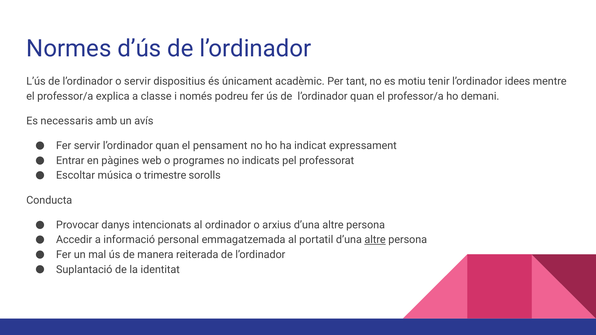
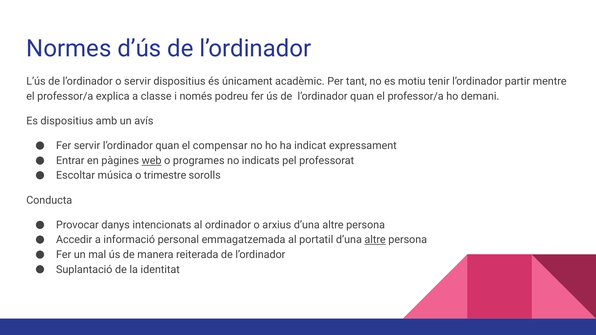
idees: idees -> partir
Es necessaris: necessaris -> dispositius
pensament: pensament -> compensar
web underline: none -> present
